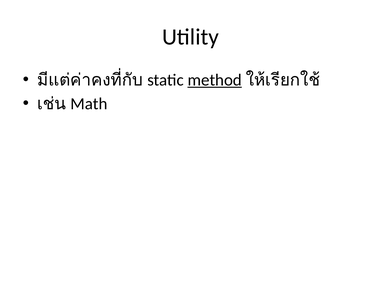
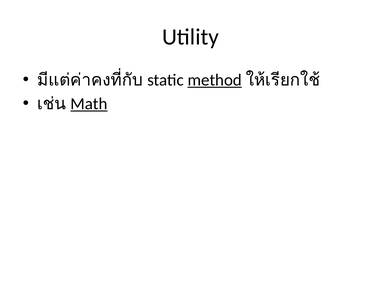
Math underline: none -> present
